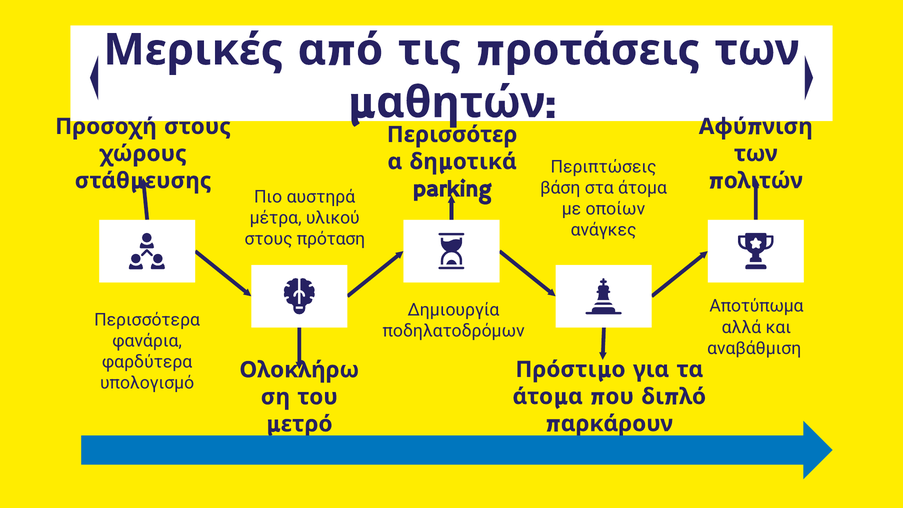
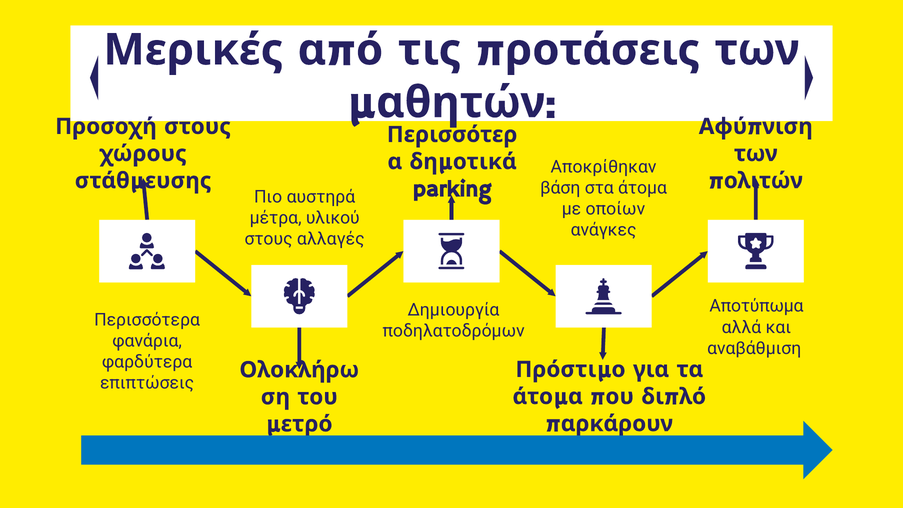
Περιπτώσεις: Περιπτώσεις -> Αποκρίθηκαν
πρόταση: πρόταση -> αλλαγές
υπολογισμό: υπολογισμό -> επιπτώσεις
